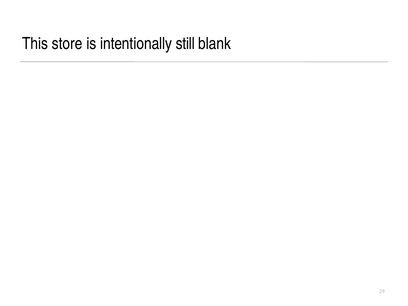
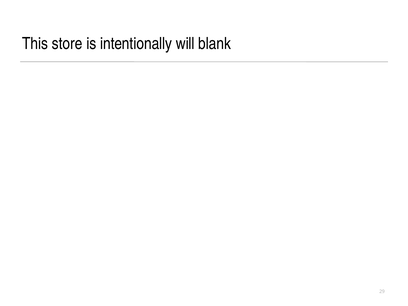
still: still -> will
